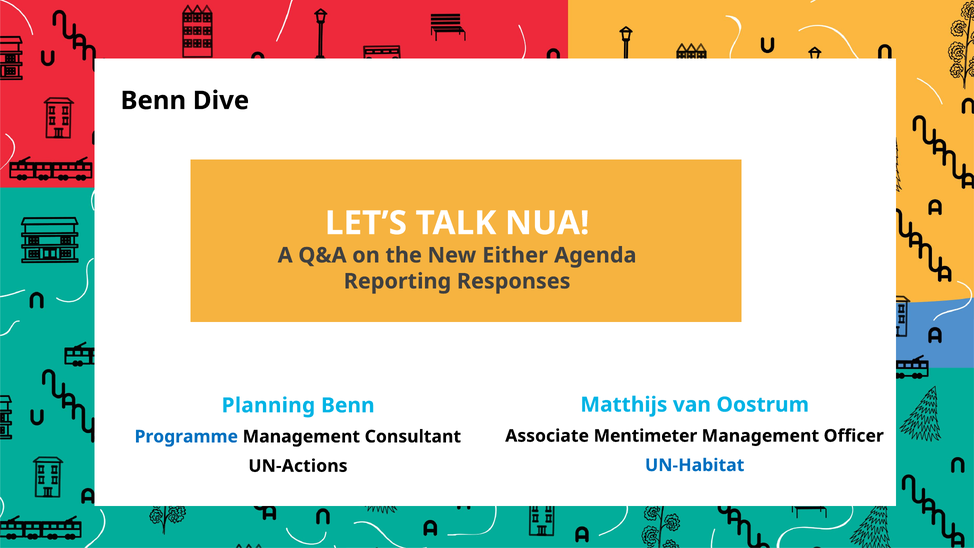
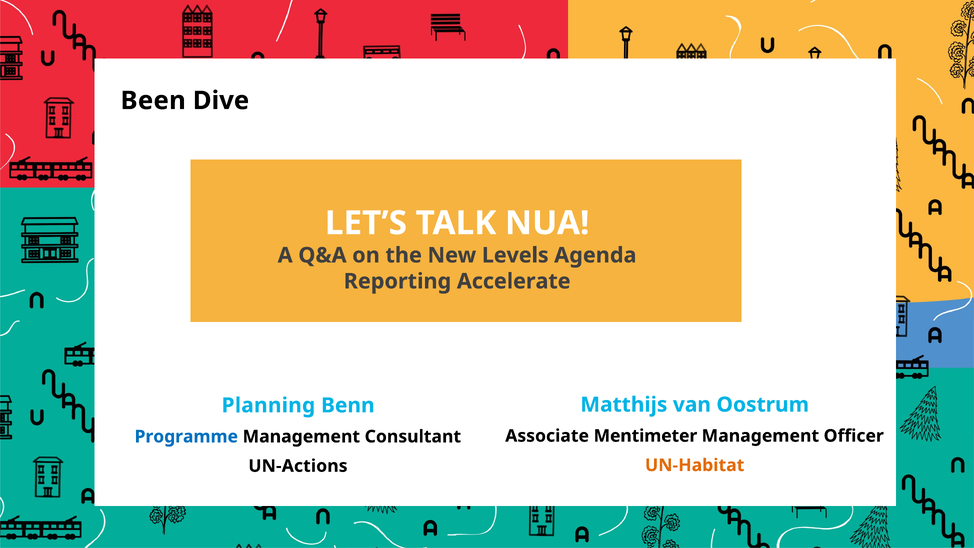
Benn at (153, 101): Benn -> Been
Either: Either -> Levels
Responses: Responses -> Accelerate
UN-Habitat colour: blue -> orange
